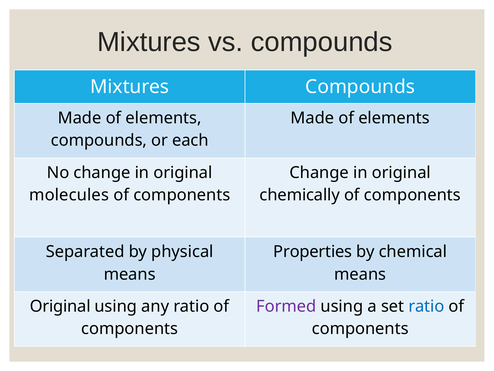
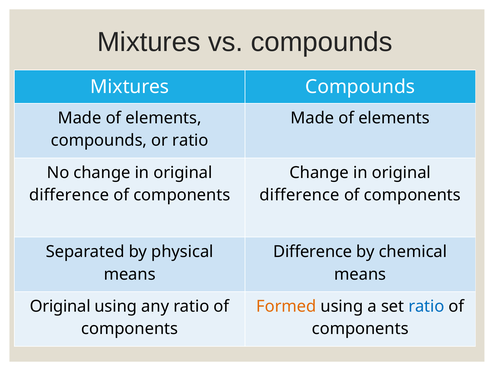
or each: each -> ratio
molecules at (69, 195): molecules -> difference
chemically at (300, 195): chemically -> difference
Properties at (313, 251): Properties -> Difference
Formed colour: purple -> orange
